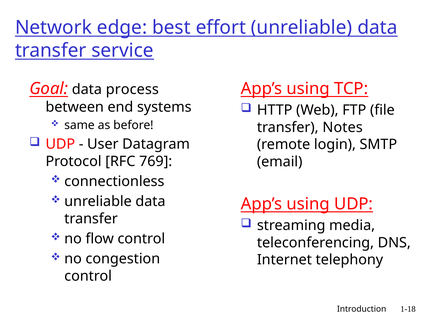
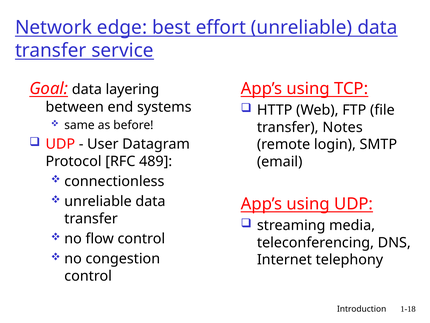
process: process -> layering
769: 769 -> 489
